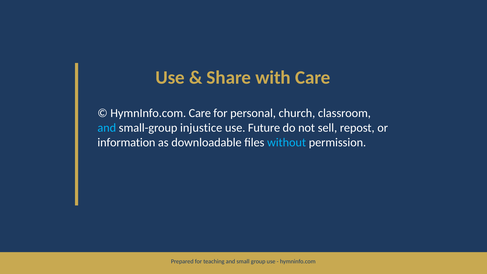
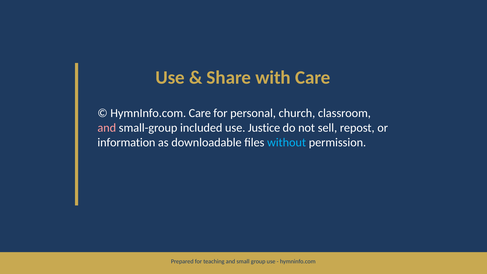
and at (107, 128) colour: light blue -> pink
injustice: injustice -> included
Future: Future -> Justice
